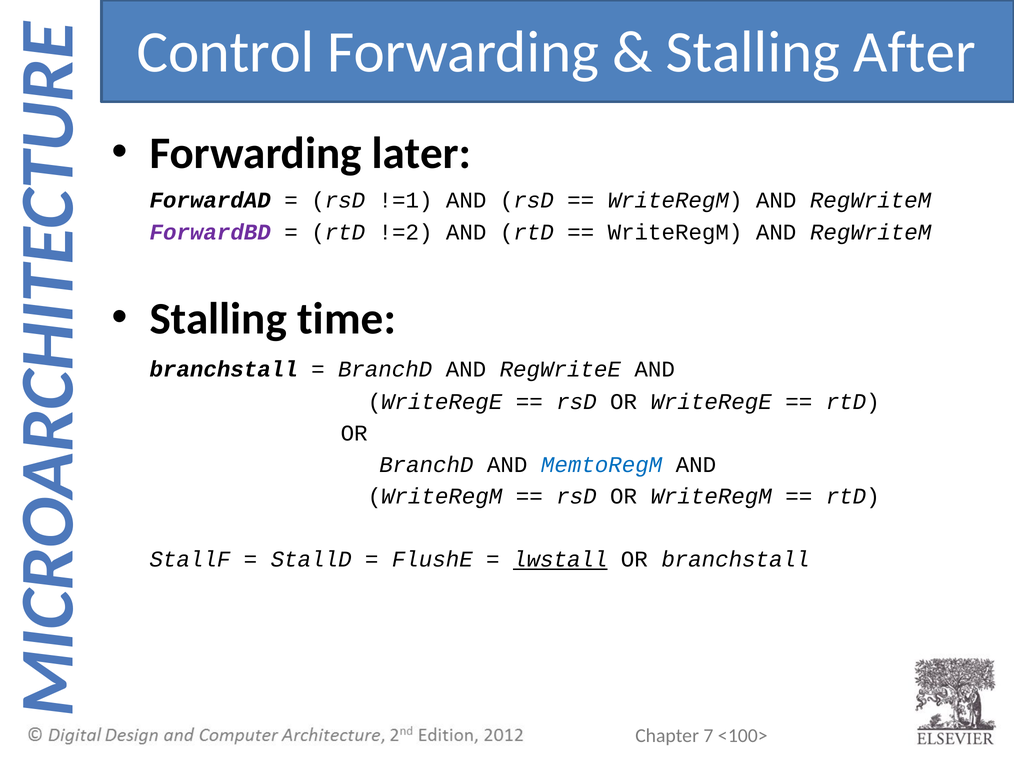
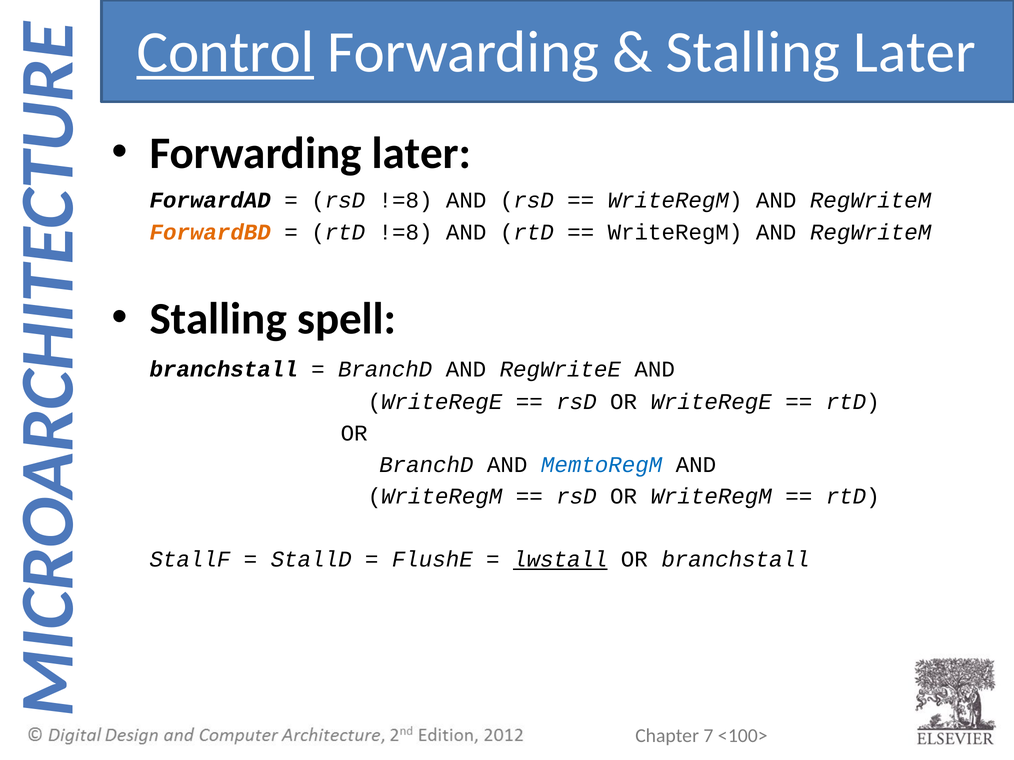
Control underline: none -> present
Stalling After: After -> Later
rsD !=1: !=1 -> !=8
ForwardBD colour: purple -> orange
rtD !=2: !=2 -> !=8
time: time -> spell
